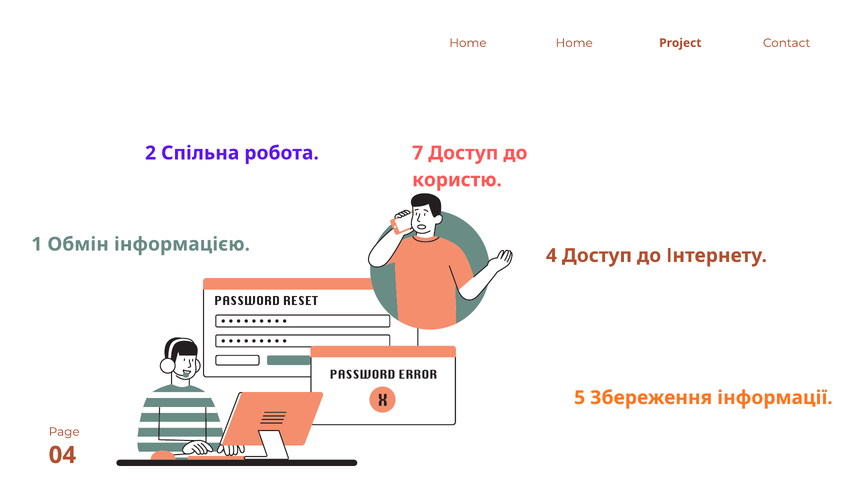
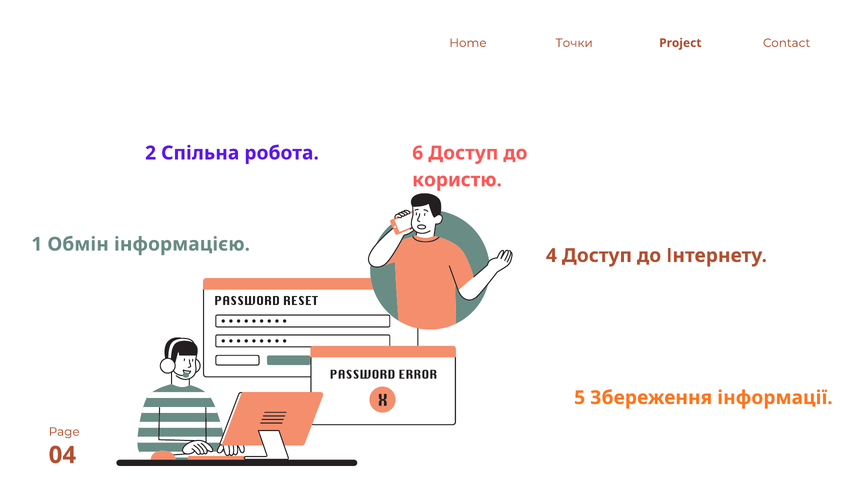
Home at (574, 43): Home -> Точки
7: 7 -> 6
